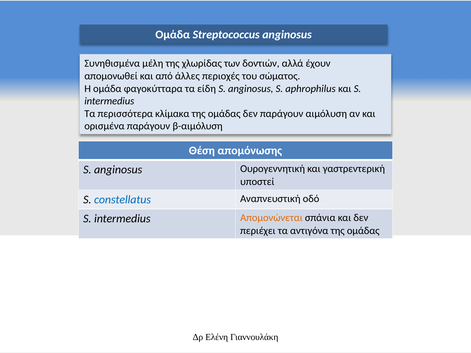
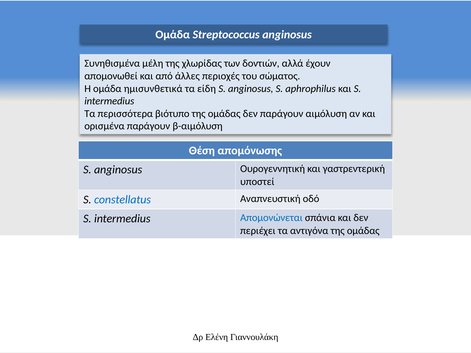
φαγοκύτταρα: φαγοκύτταρα -> ημισυνθετικά
κλίμακα: κλίμακα -> βιότυπο
Απομονώνεται colour: orange -> blue
